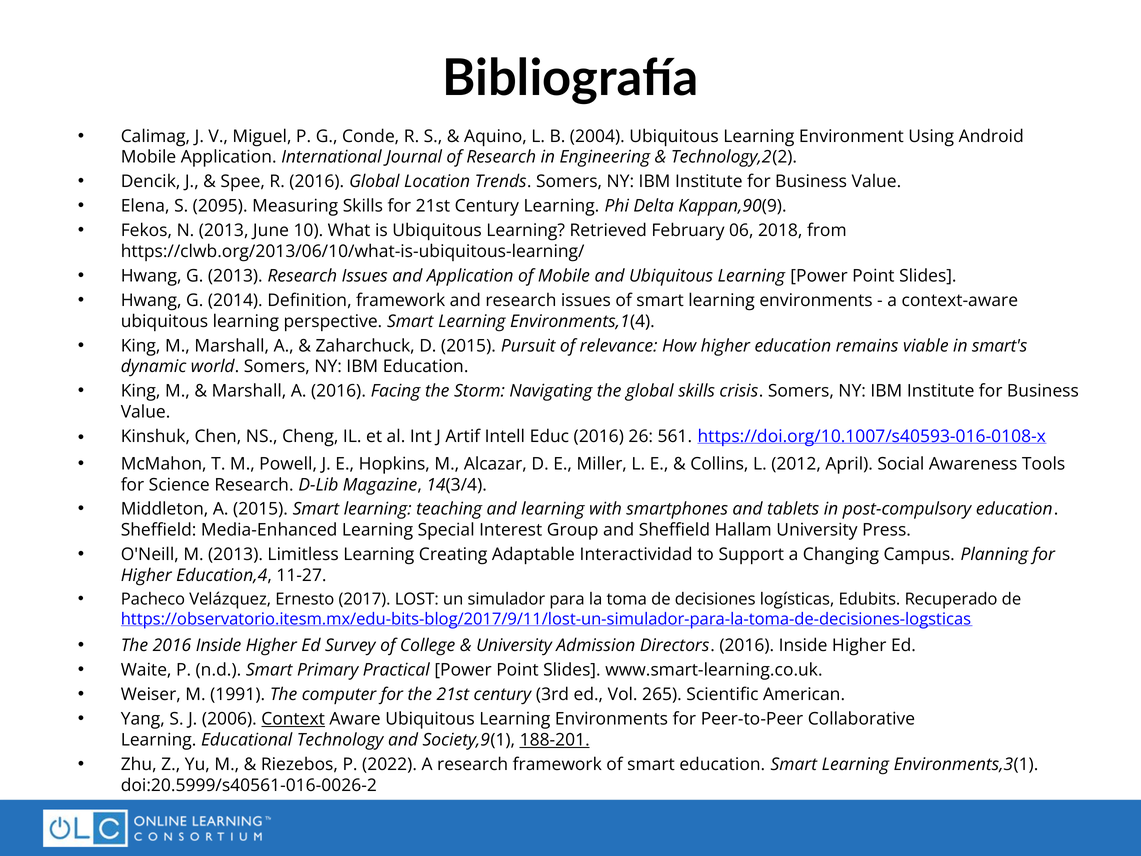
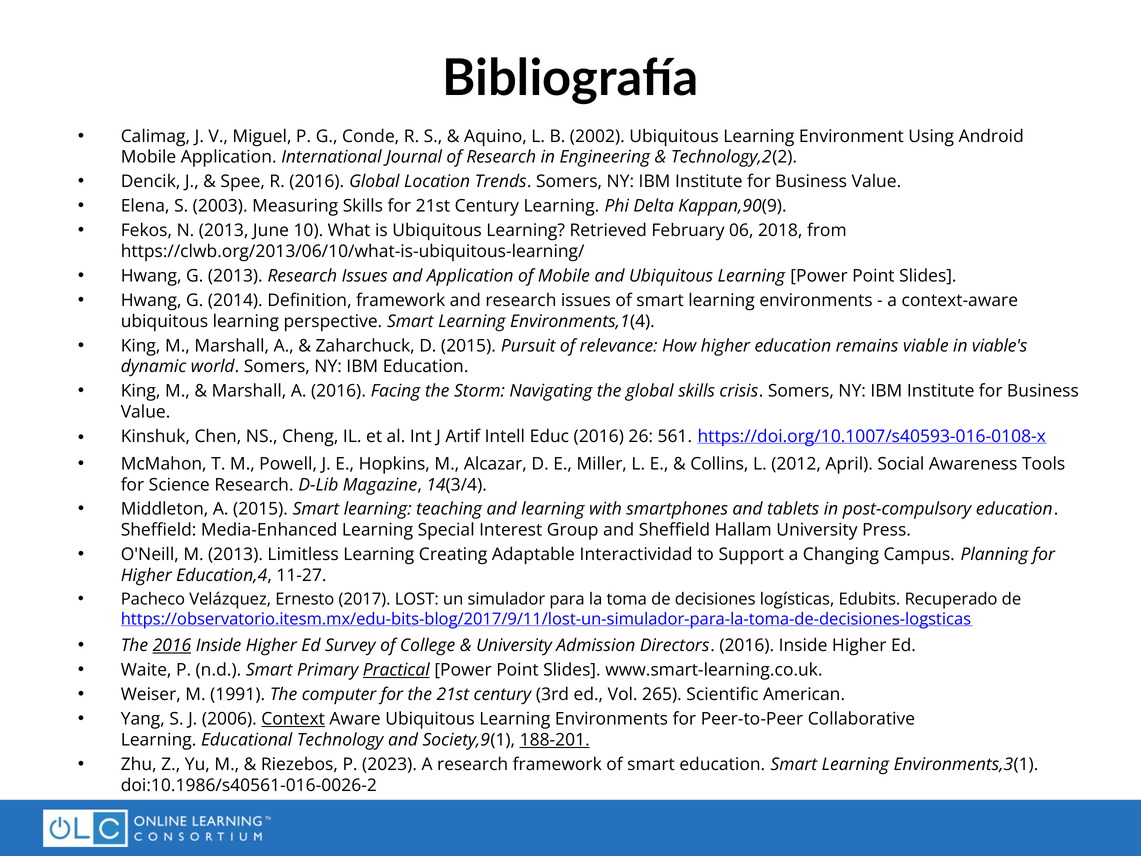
2004: 2004 -> 2002
2095: 2095 -> 2003
smart's: smart's -> viable's
2016 at (172, 646) underline: none -> present
Practical underline: none -> present
2022: 2022 -> 2023
doi:20.5999/s40561-016-0026-2: doi:20.5999/s40561-016-0026-2 -> doi:10.1986/s40561-016-0026-2
